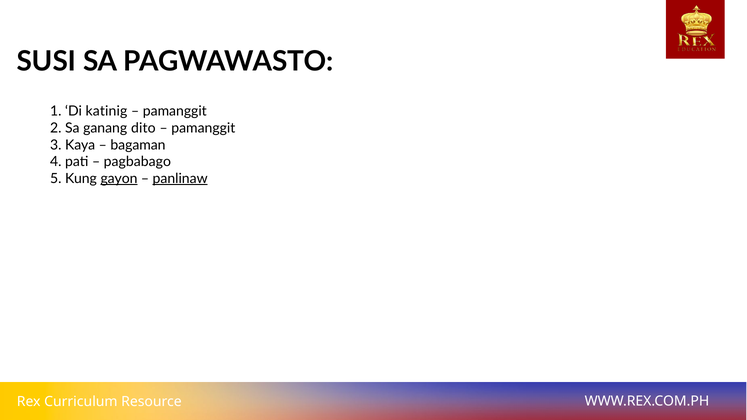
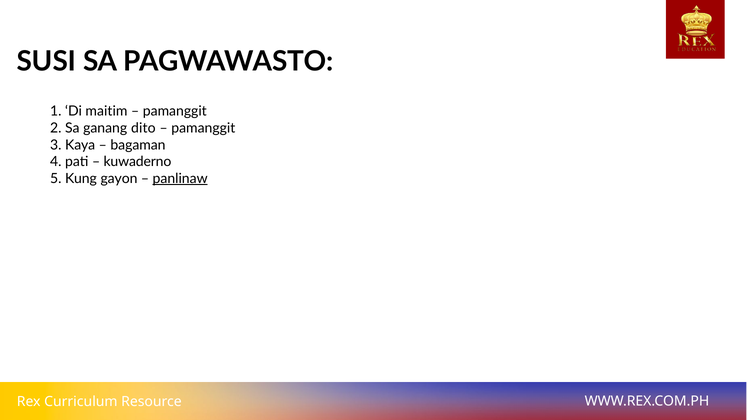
katinig: katinig -> maitim
pagbabago: pagbabago -> kuwaderno
gayon underline: present -> none
